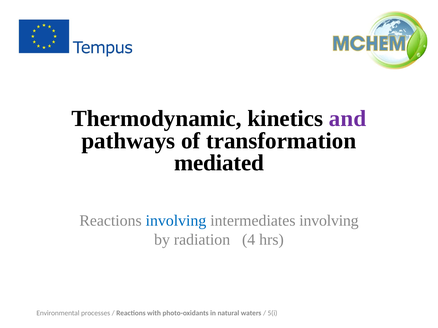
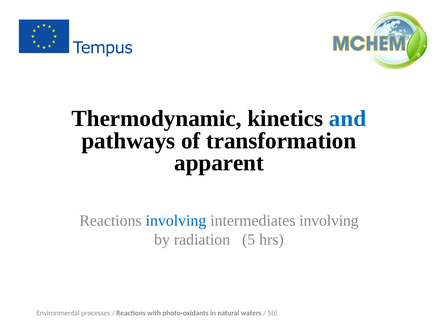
and colour: purple -> blue
mediated: mediated -> apparent
4: 4 -> 5
